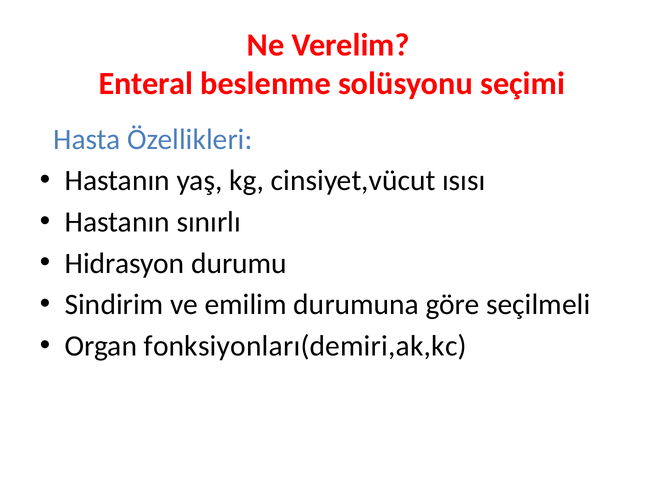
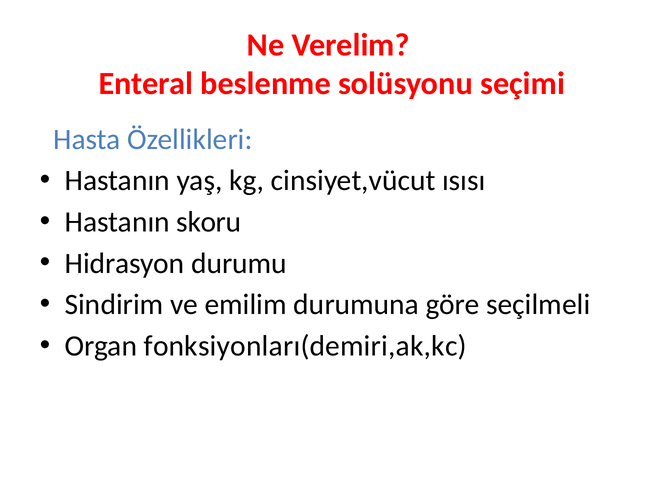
sınırlı: sınırlı -> skoru
